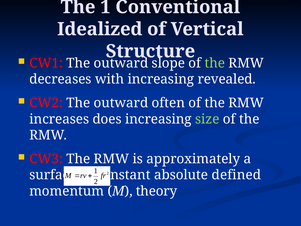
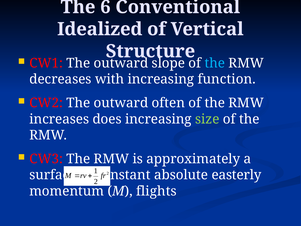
The 1: 1 -> 6
the at (215, 63) colour: light green -> light blue
revealed: revealed -> function
defined: defined -> easterly
theory: theory -> flights
